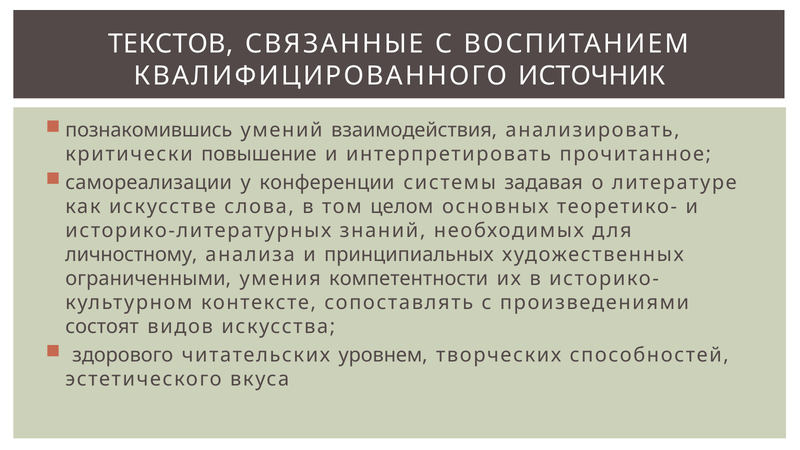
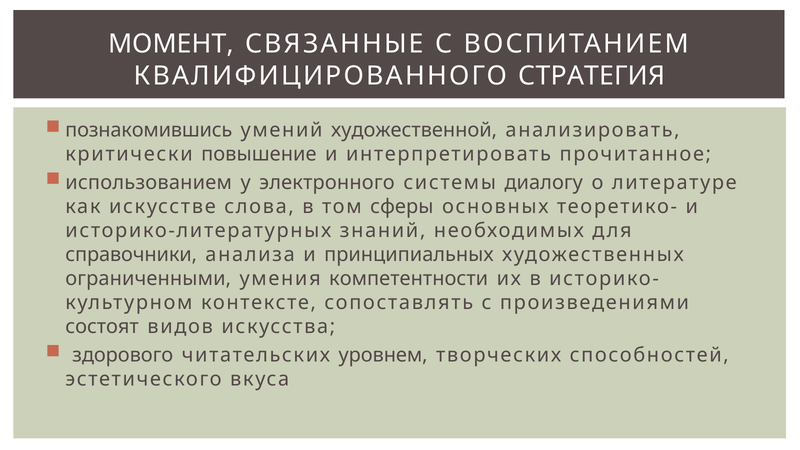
ТЕКСТОВ: ТЕКСТОВ -> МОМЕНТ
ИСТОЧНИК: ИСТОЧНИК -> СТРАТЕГИЯ
взаимодействия: взаимодействия -> художественной
самореализации: самореализации -> использованием
конференции: конференции -> электронного
задавая: задавая -> диалогу
целом: целом -> сферы
личностному: личностному -> справочники
